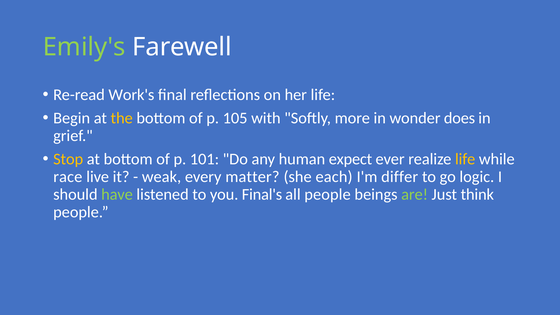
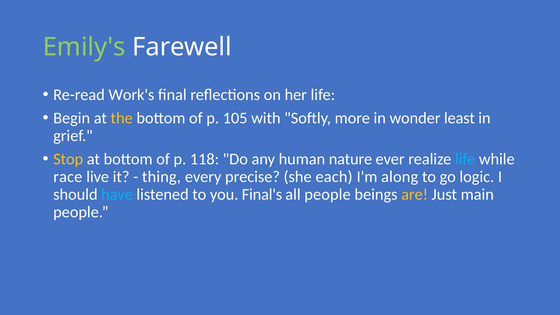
does: does -> least
101: 101 -> 118
expect: expect -> nature
life at (465, 159) colour: yellow -> light blue
weak: weak -> thing
matter: matter -> precise
differ: differ -> along
have colour: light green -> light blue
are colour: light green -> yellow
think: think -> main
